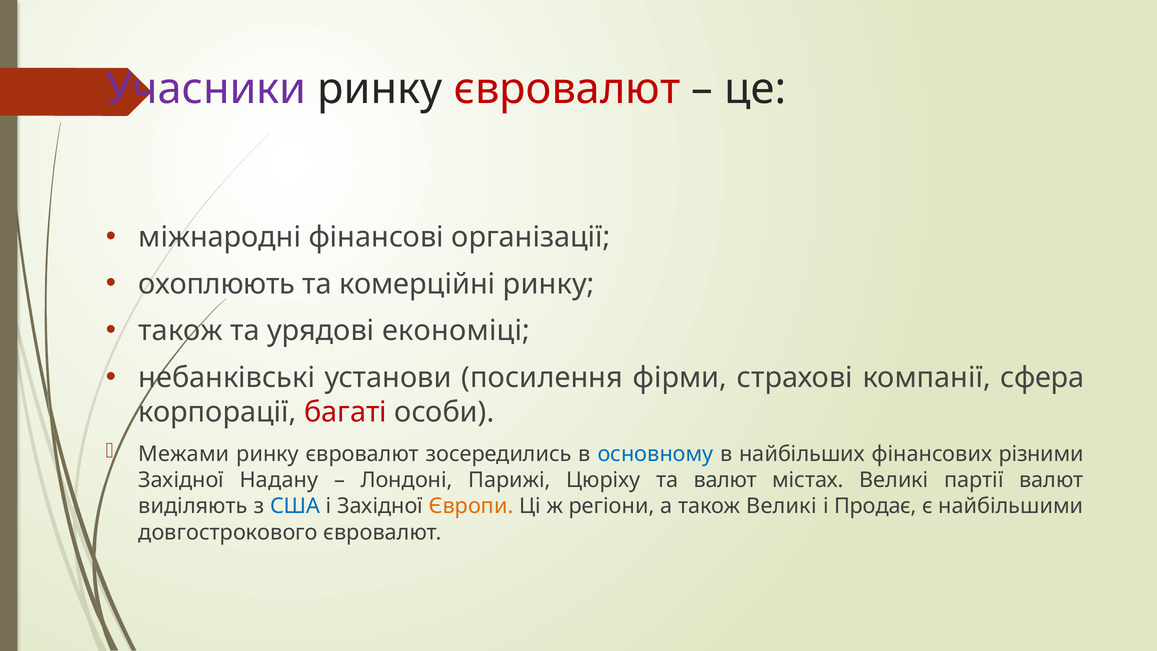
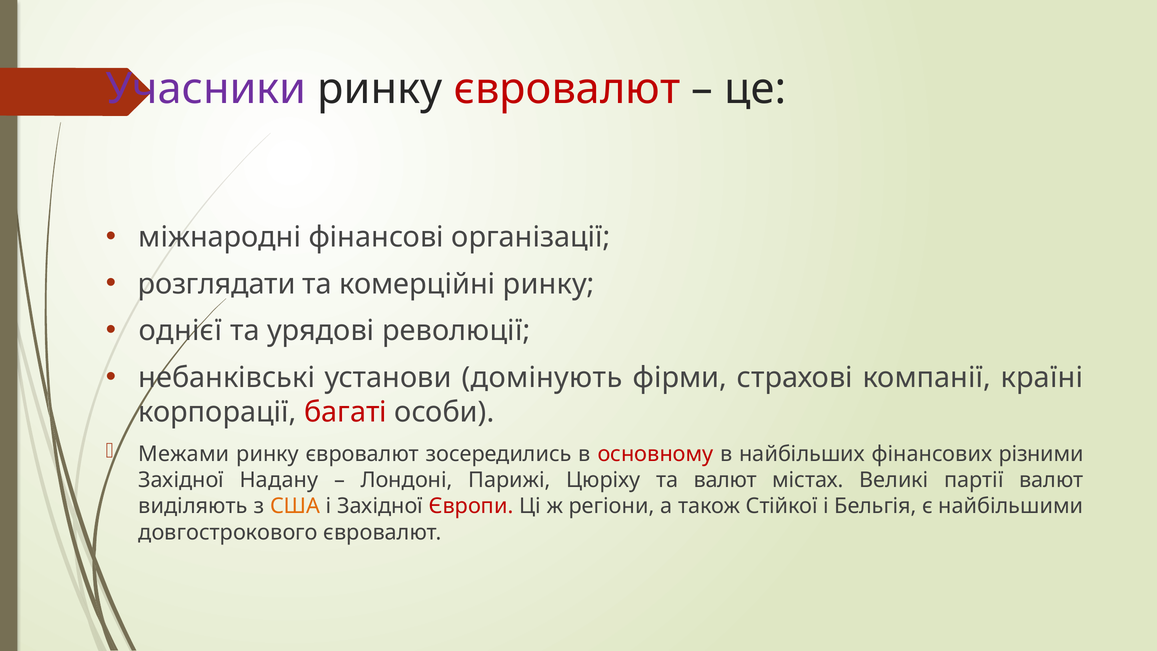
охоплюють: охоплюють -> розглядати
також at (181, 331): також -> однієї
економіці: економіці -> революції
посилення: посилення -> домінують
сфера: сфера -> країні
основному colour: blue -> red
США colour: blue -> orange
Європи colour: orange -> red
також Великі: Великі -> Стійкої
Продає: Продає -> Бельгія
